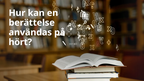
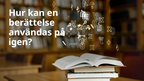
hört: hört -> igen
